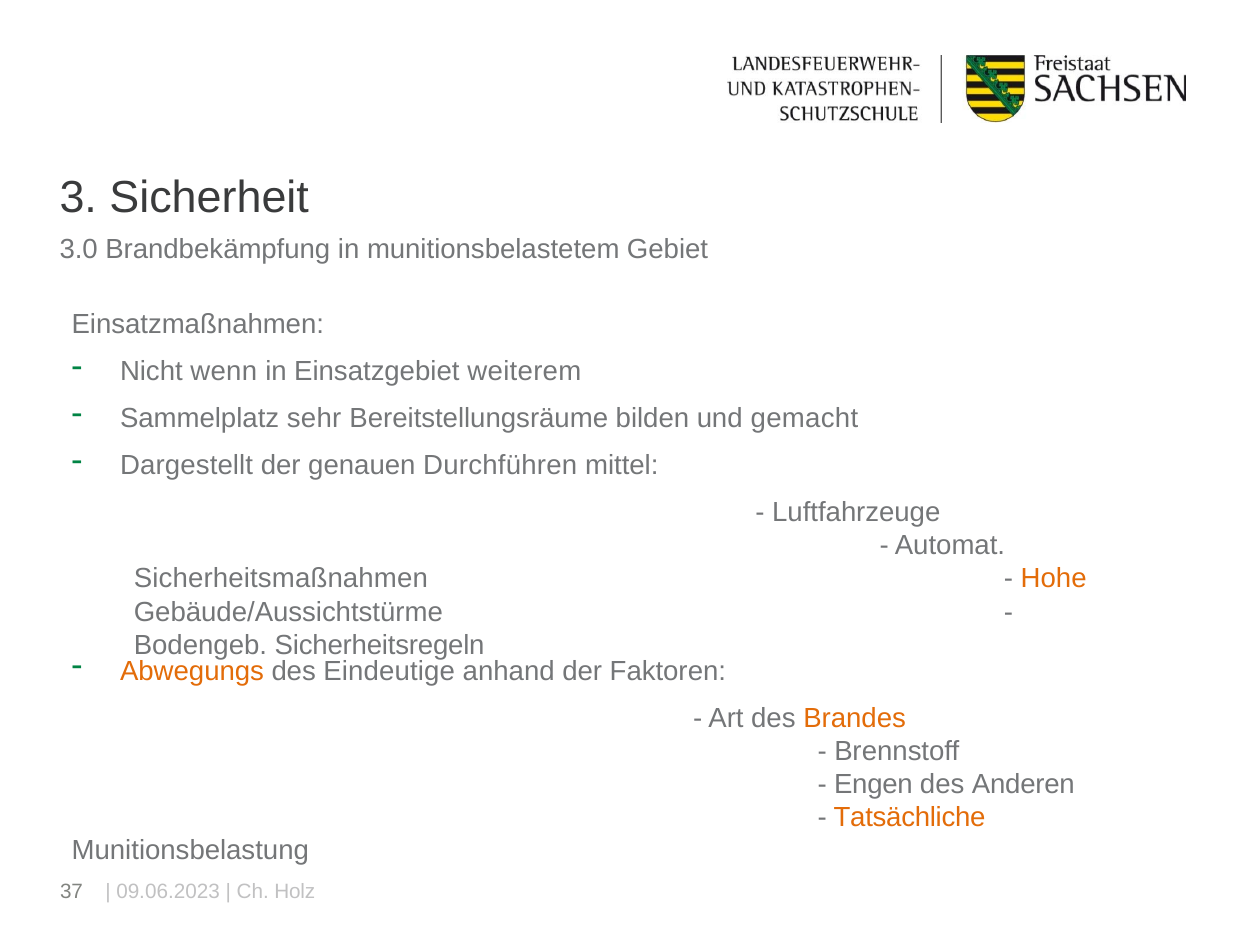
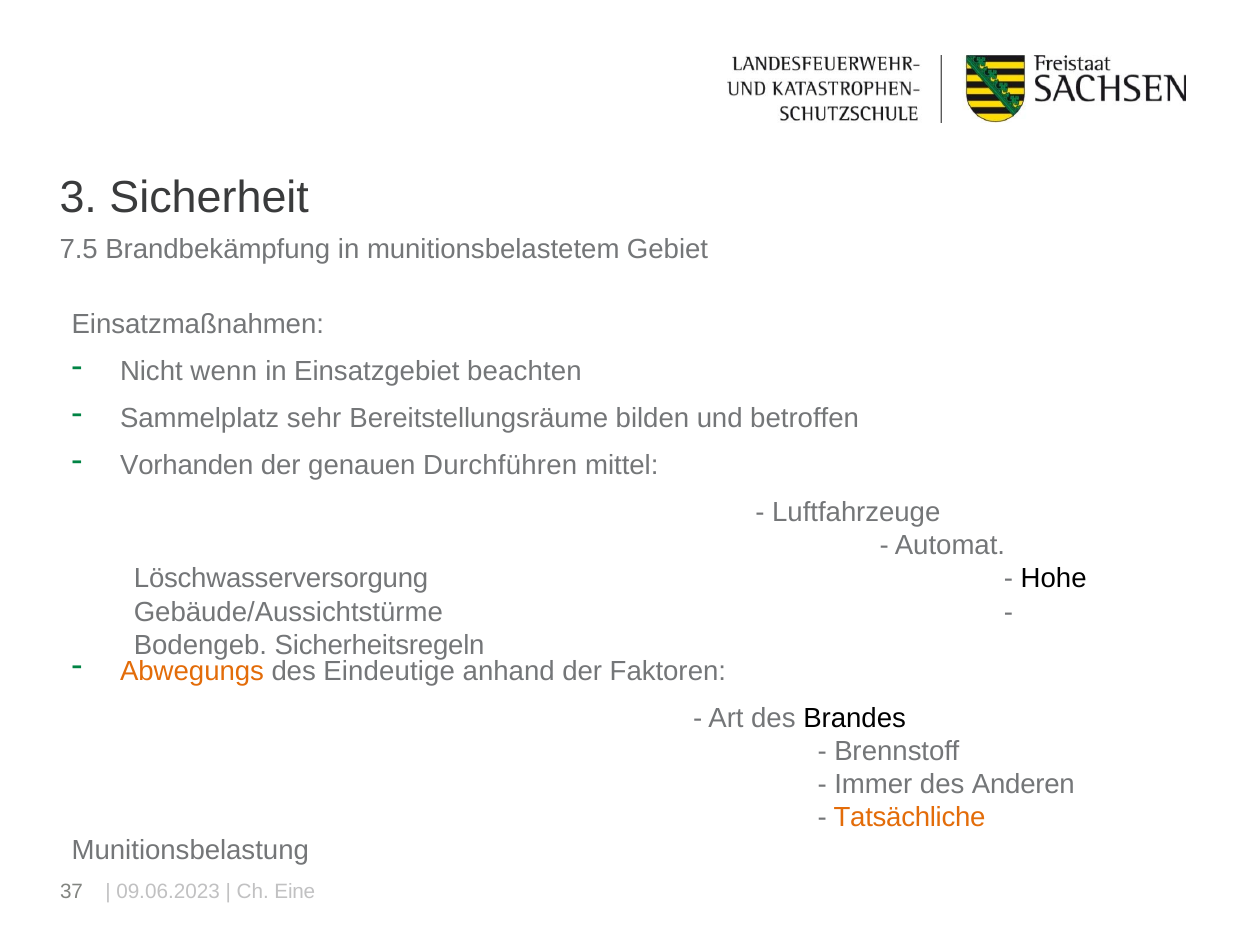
3.0: 3.0 -> 7.5
weiterem: weiterem -> beachten
gemacht: gemacht -> betroffen
Dargestellt: Dargestellt -> Vorhanden
Sicherheitsmaßnahmen: Sicherheitsmaßnahmen -> Löschwasserversorgung
Hohe colour: orange -> black
Brandes colour: orange -> black
Engen: Engen -> Immer
Holz: Holz -> Eine
